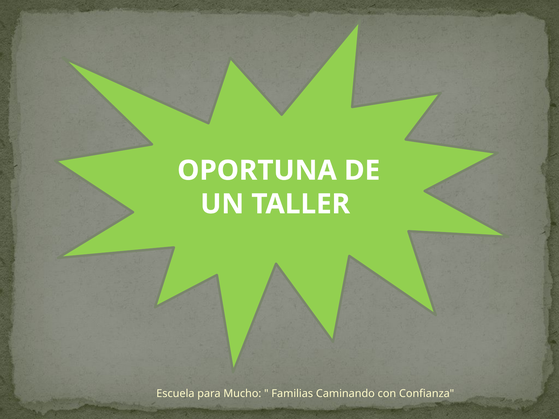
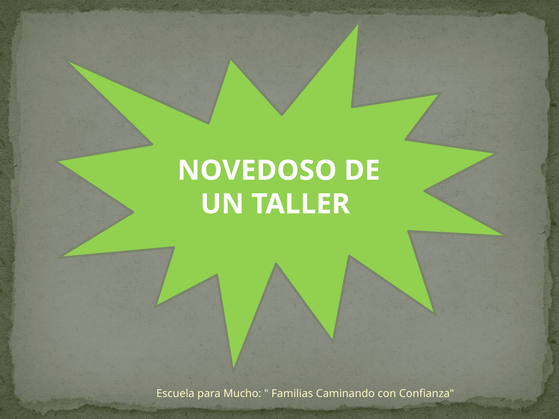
OPORTUNA: OPORTUNA -> NOVEDOSO
